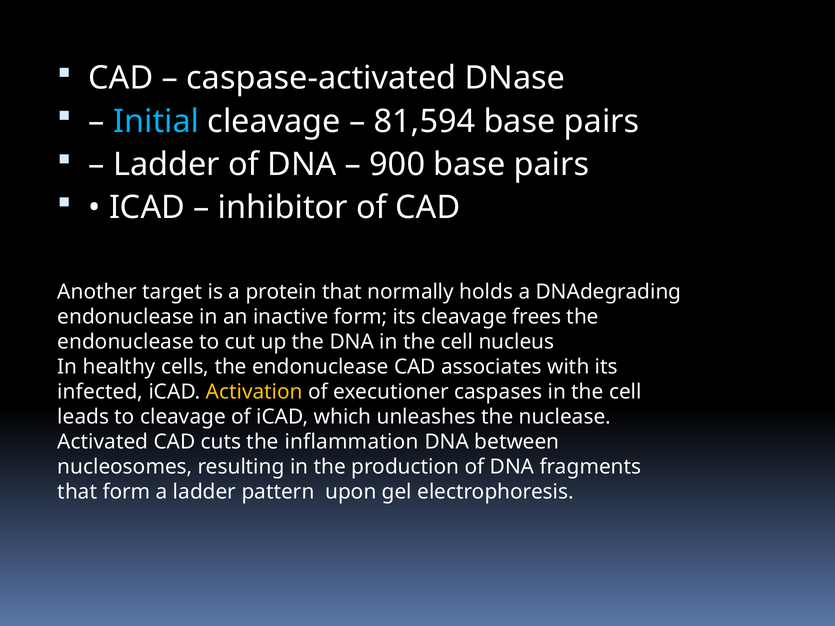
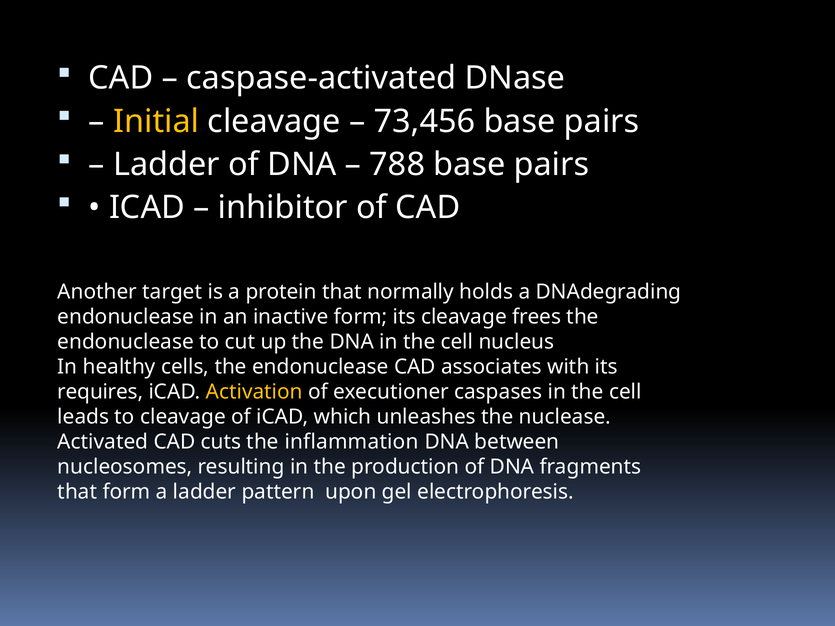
Initial colour: light blue -> yellow
81,594: 81,594 -> 73,456
900: 900 -> 788
infected: infected -> requires
